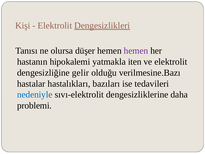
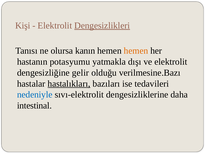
düşer: düşer -> kanın
hemen at (136, 51) colour: purple -> orange
hipokalemi: hipokalemi -> potasyumu
iten: iten -> dışı
hastalıkları underline: none -> present
problemi: problemi -> intestinal
